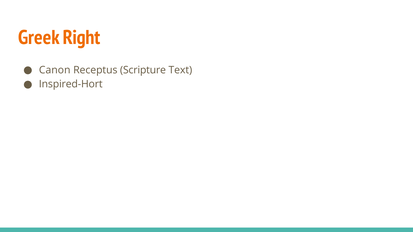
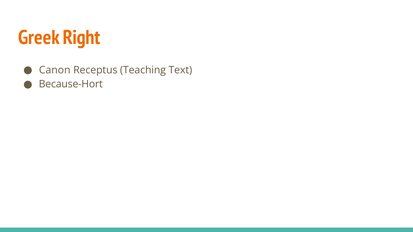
Scripture: Scripture -> Teaching
Inspired-Hort: Inspired-Hort -> Because-Hort
